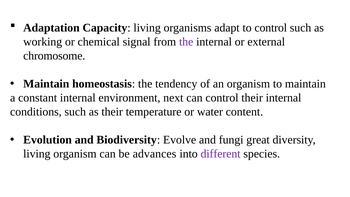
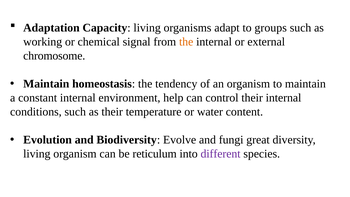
to control: control -> groups
the at (186, 42) colour: purple -> orange
next: next -> help
advances: advances -> reticulum
